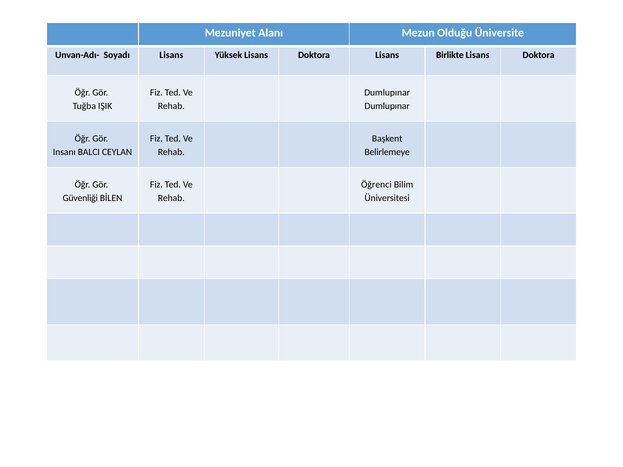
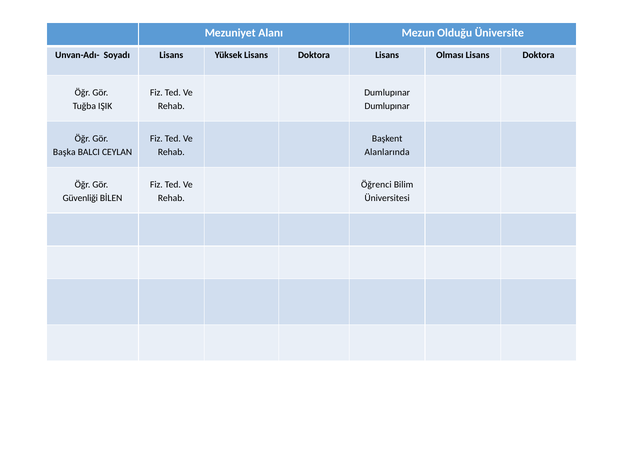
Birlikte: Birlikte -> Olması
Insanı: Insanı -> Başka
Belirlemeye: Belirlemeye -> Alanlarında
